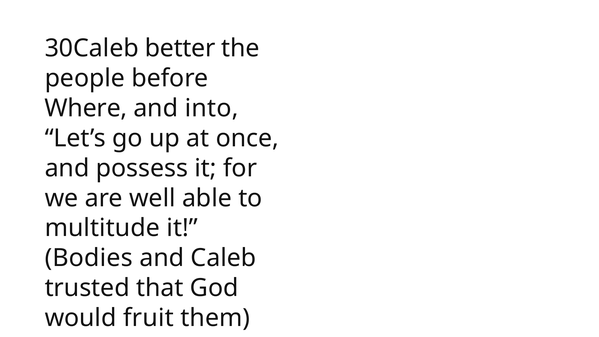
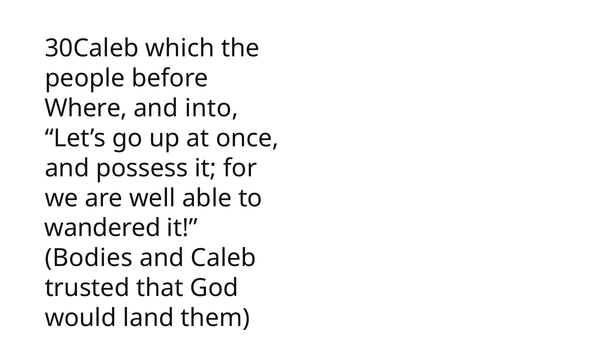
better: better -> which
multitude: multitude -> wandered
fruit: fruit -> land
